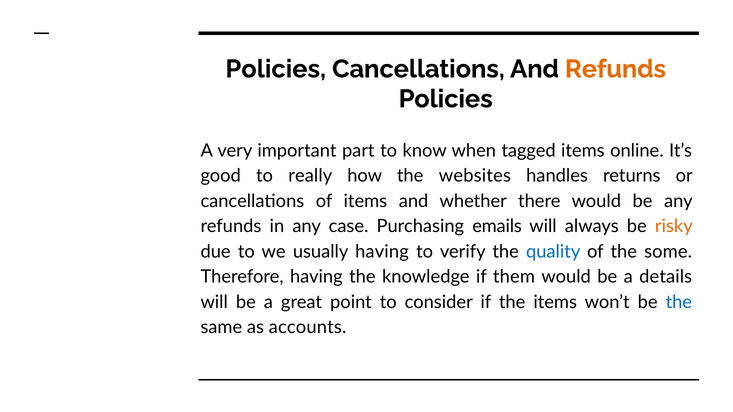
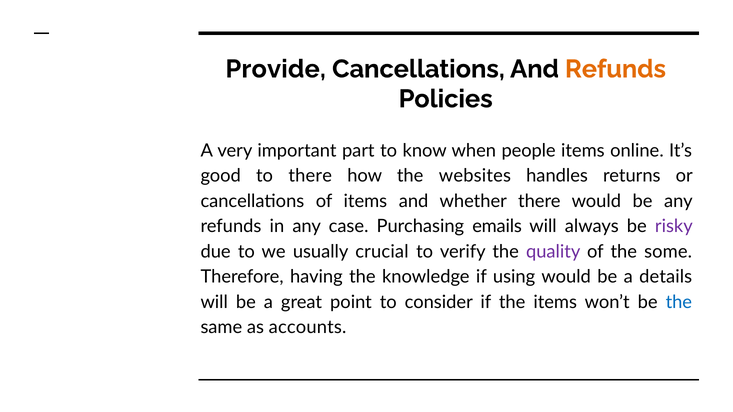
Policies at (276, 69): Policies -> Provide
tagged: tagged -> people
to really: really -> there
risky colour: orange -> purple
usually having: having -> crucial
quality colour: blue -> purple
them: them -> using
